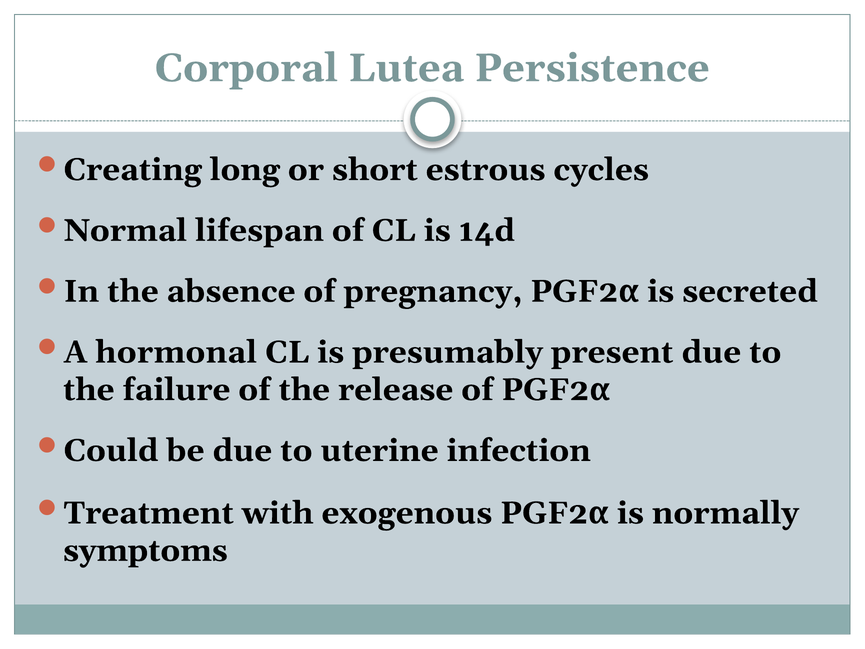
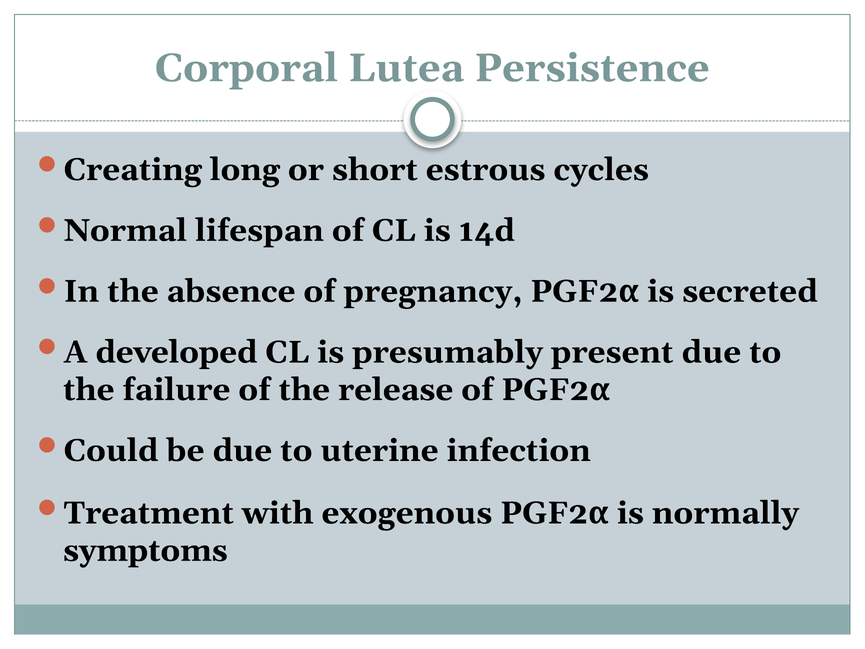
hormonal: hormonal -> developed
